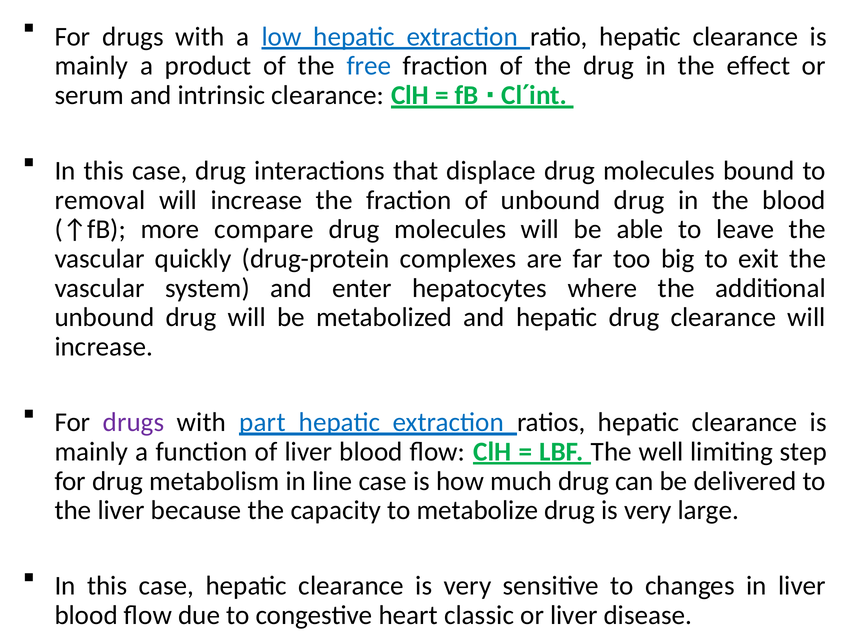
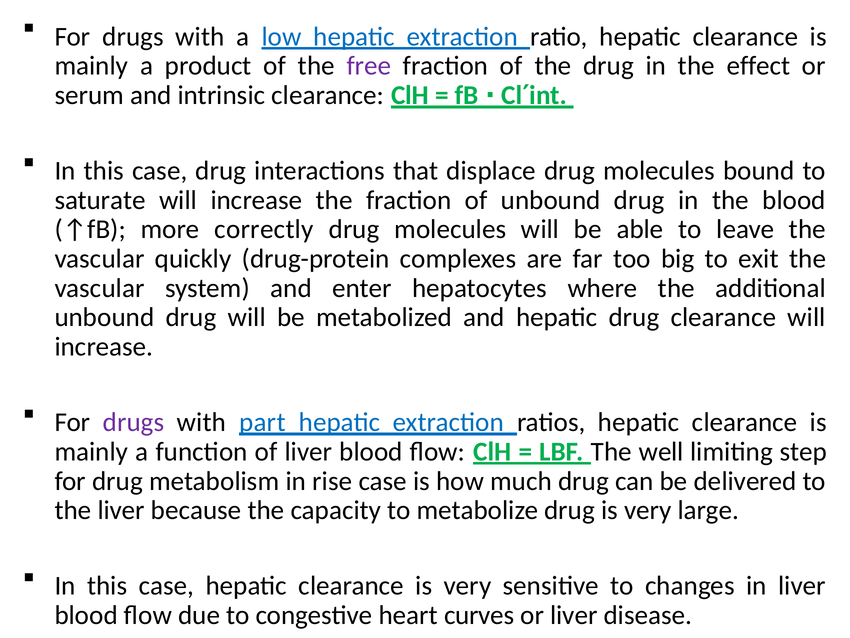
free colour: blue -> purple
removal: removal -> saturate
compare: compare -> correctly
line: line -> rise
classic: classic -> curves
